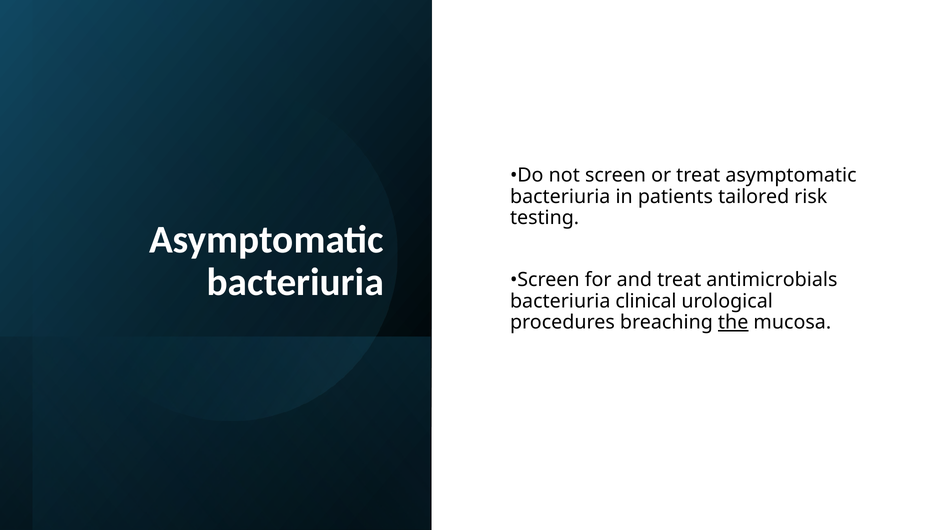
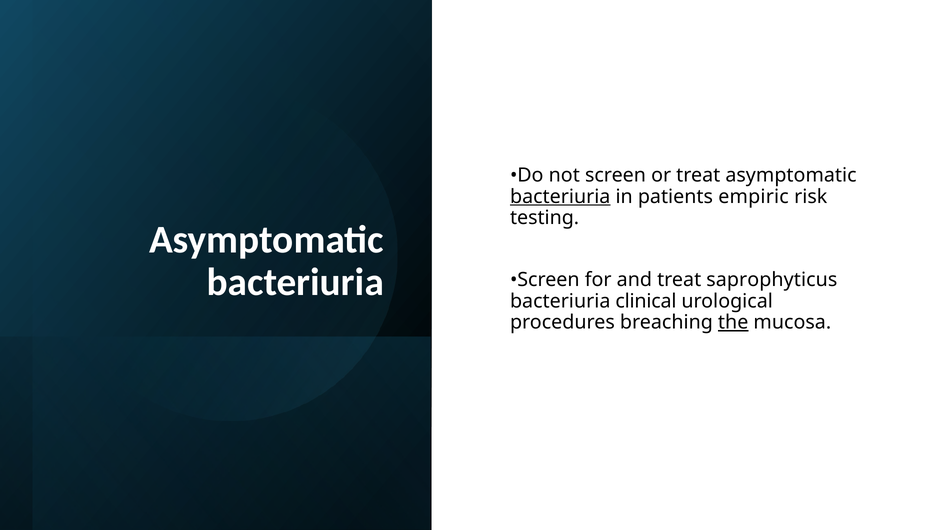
bacteriuria at (560, 197) underline: none -> present
tailored: tailored -> empiric
antimicrobials: antimicrobials -> saprophyticus
